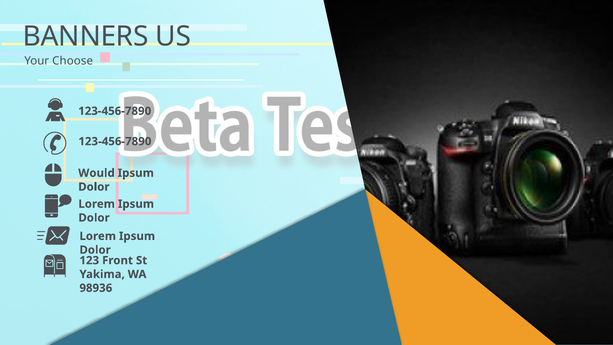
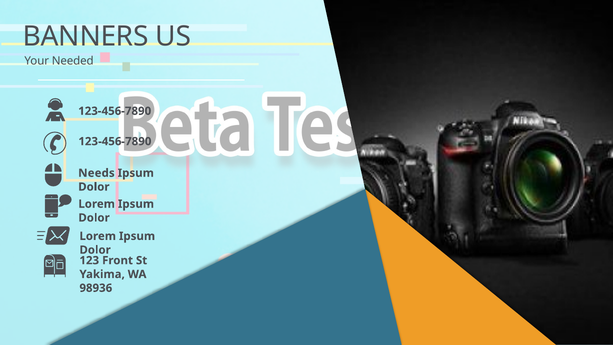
Choose: Choose -> Needed
Would: Would -> Needs
